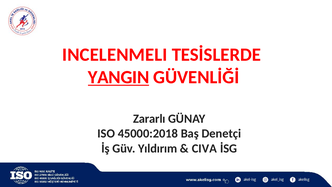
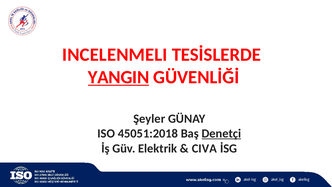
Zararlı: Zararlı -> Şeyler
45000:2018: 45000:2018 -> 45051:2018
Denetçi underline: none -> present
Yıldırım: Yıldırım -> Elektrik
